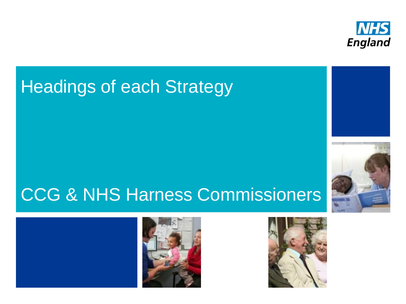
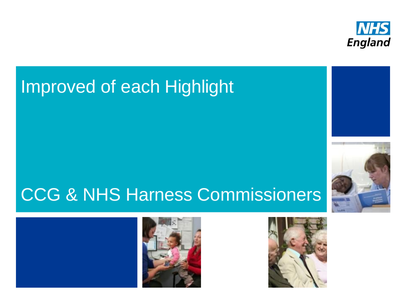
Headings: Headings -> Improved
Strategy: Strategy -> Highlight
